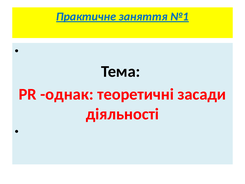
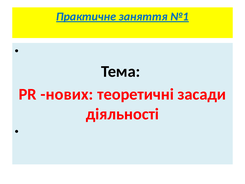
однак: однак -> нових
